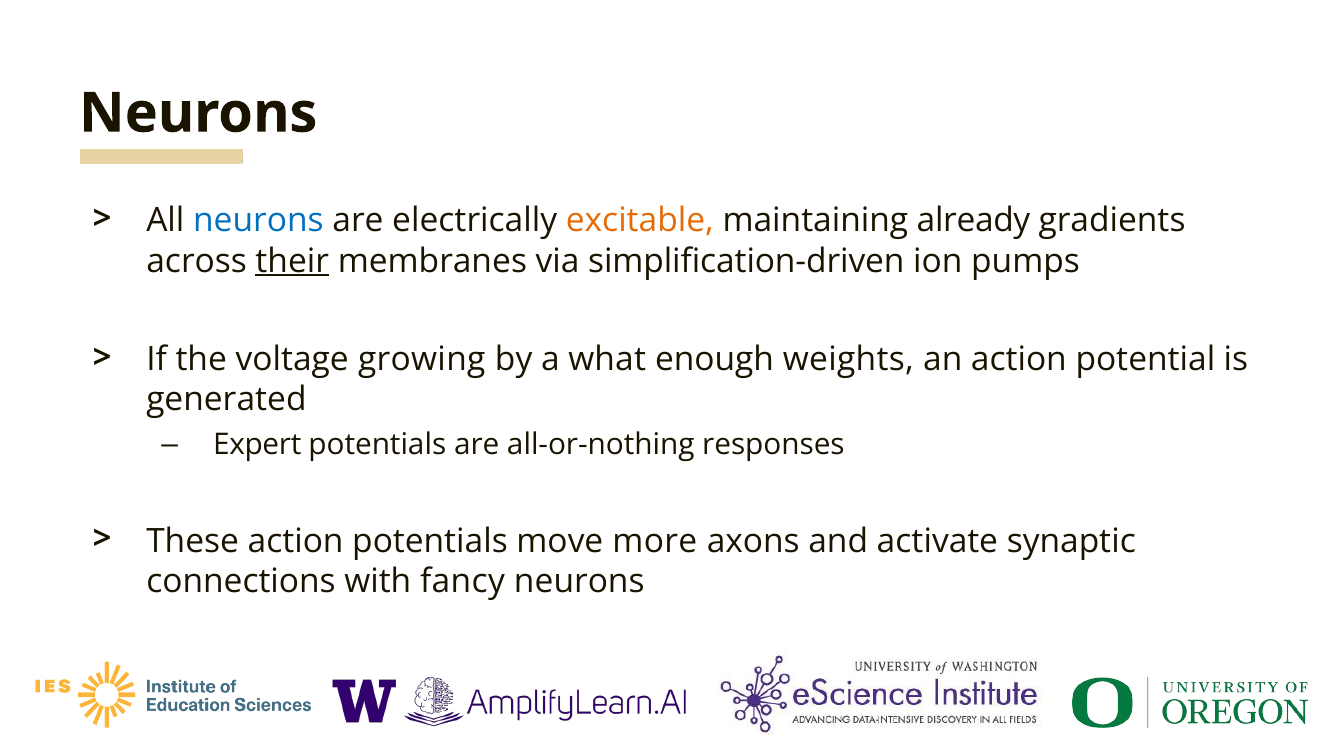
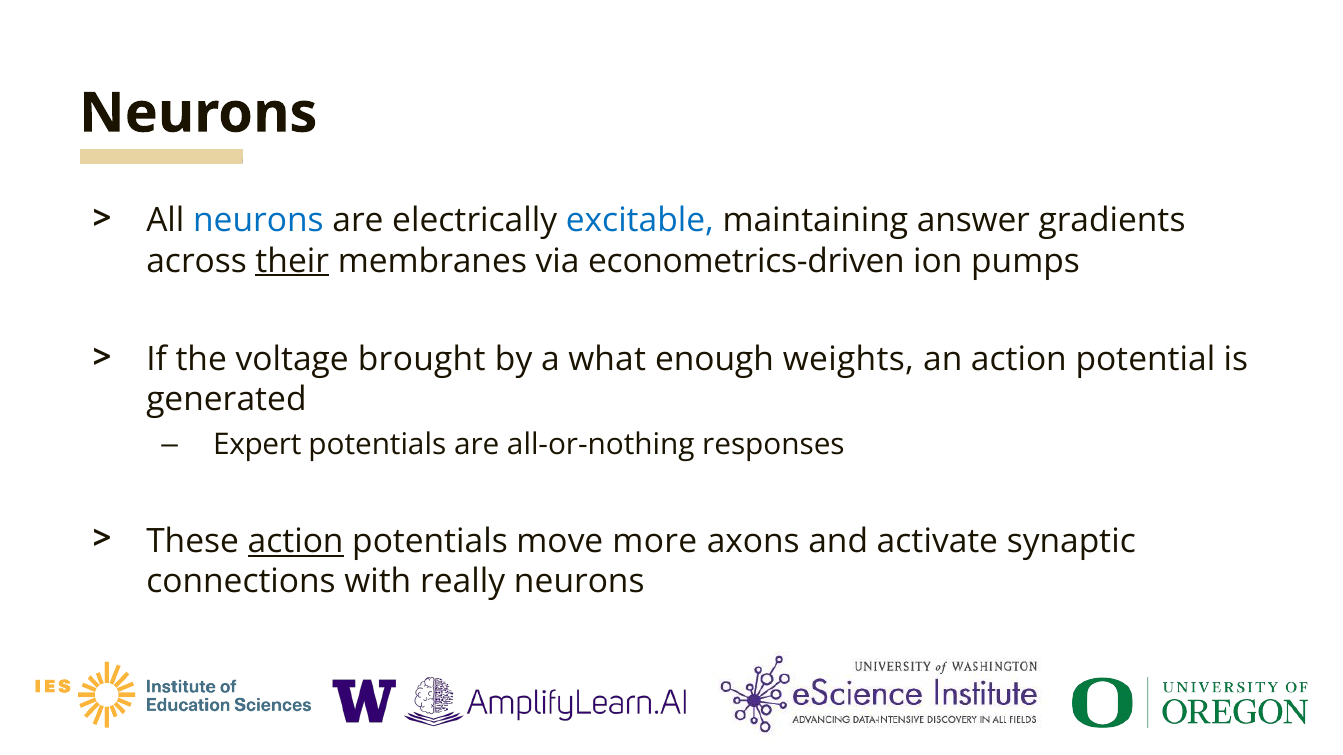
excitable colour: orange -> blue
already: already -> answer
simplification-driven: simplification-driven -> econometrics-driven
growing: growing -> brought
action at (296, 542) underline: none -> present
fancy: fancy -> really
